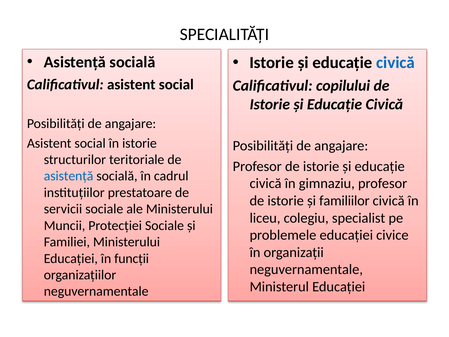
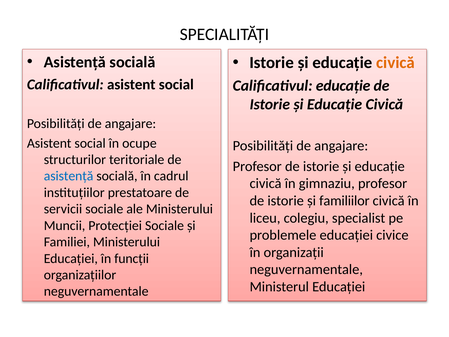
civică at (396, 63) colour: blue -> orange
Calificativul copilului: copilului -> educaţie
în istorie: istorie -> ocupe
